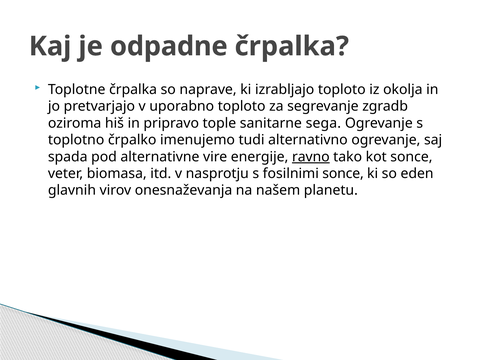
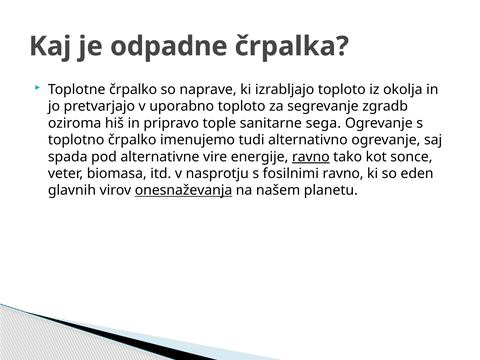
Toplotne črpalka: črpalka -> črpalko
fosilnimi sonce: sonce -> ravno
onesnaževanja underline: none -> present
